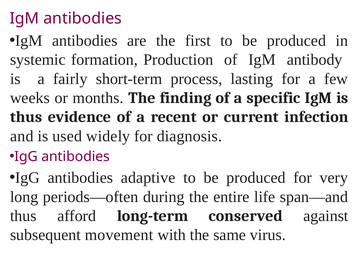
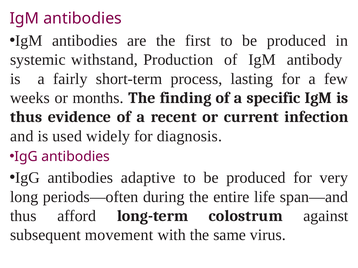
formation: formation -> withstand
conserved: conserved -> colostrum
